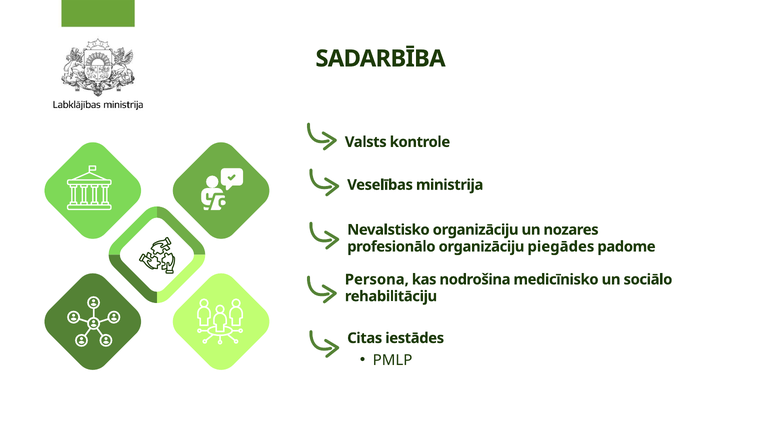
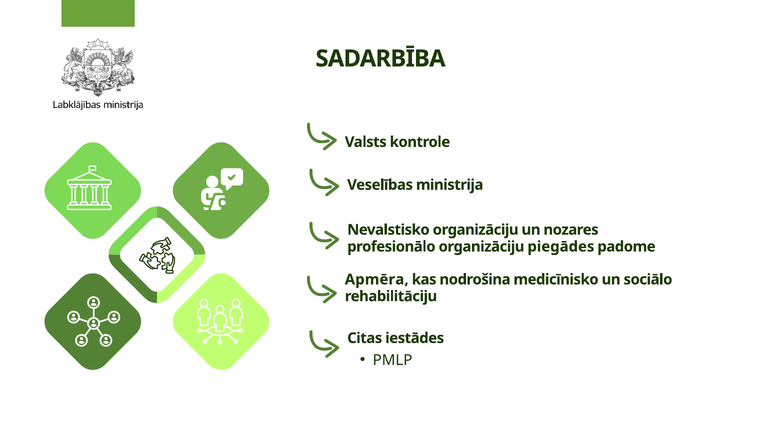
Persona: Persona -> Apmēra
